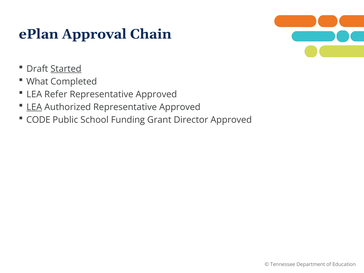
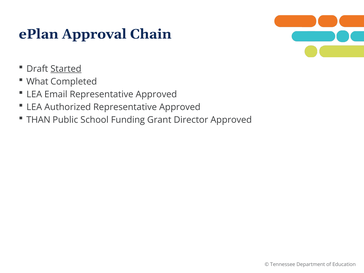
Refer: Refer -> Email
LEA at (34, 107) underline: present -> none
CODE: CODE -> THAN
